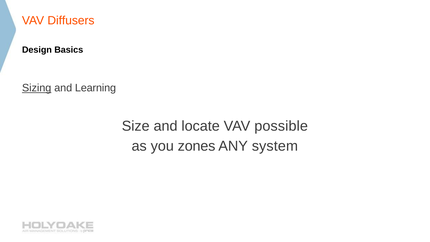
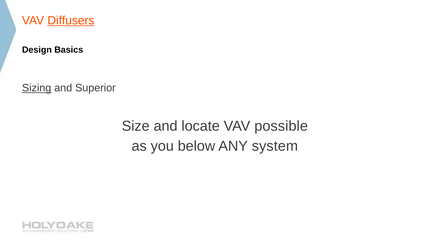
Diffusers underline: none -> present
Learning: Learning -> Superior
zones: zones -> below
